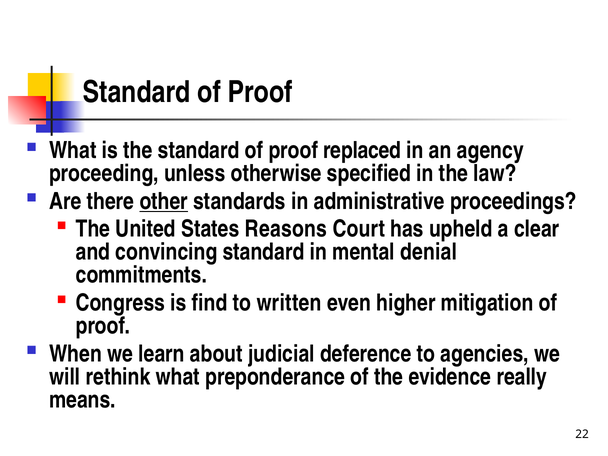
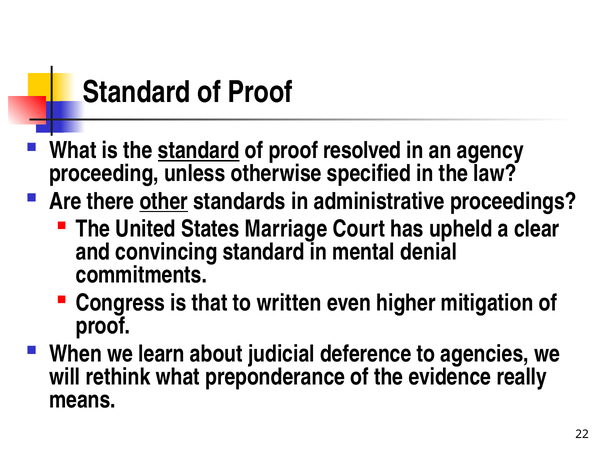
standard at (199, 150) underline: none -> present
replaced: replaced -> resolved
Reasons: Reasons -> Marriage
find: find -> that
